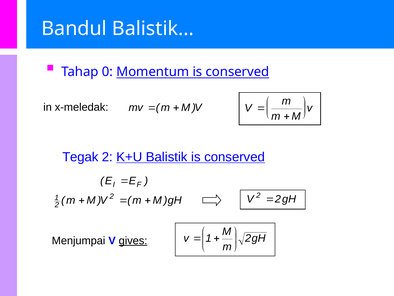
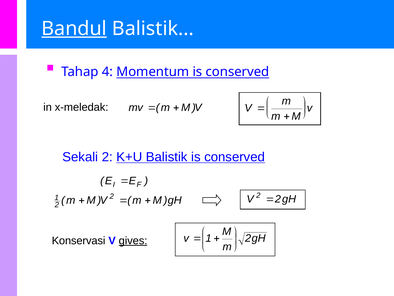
Bandul underline: none -> present
0: 0 -> 4
Tegak: Tegak -> Sekali
Menjumpai: Menjumpai -> Konservasi
